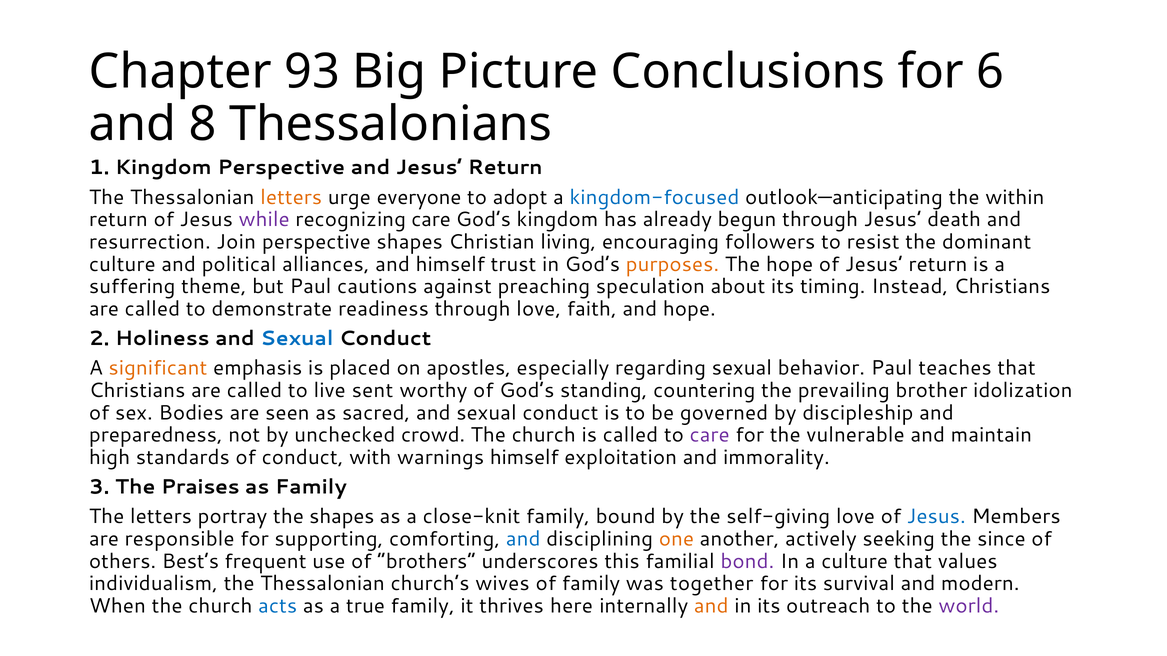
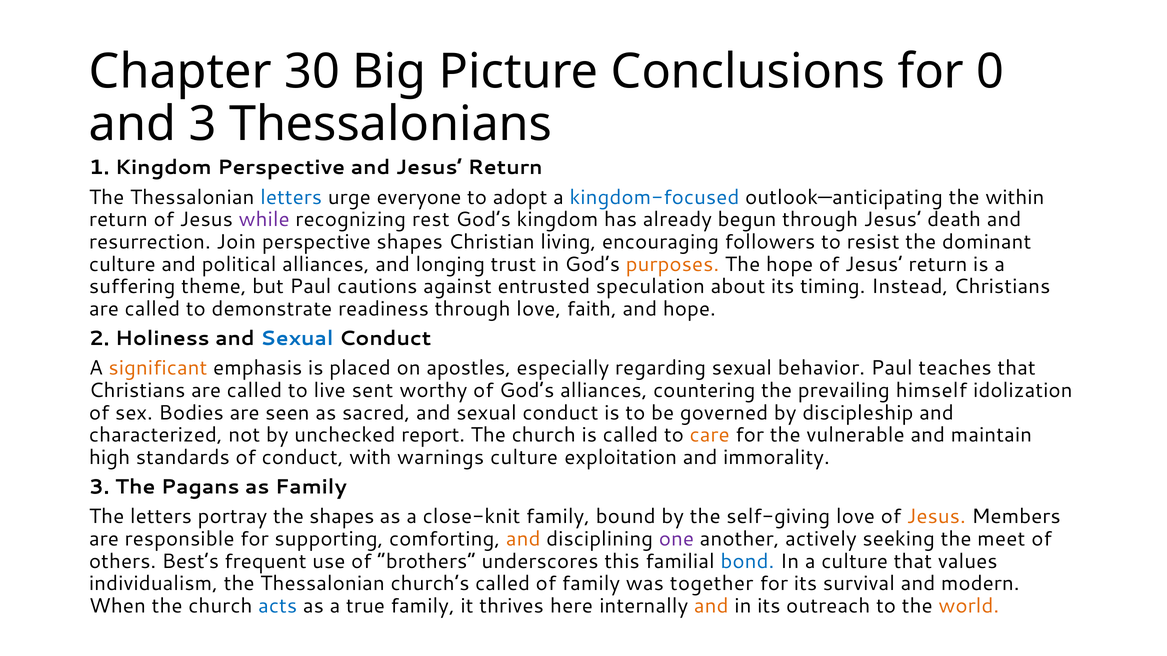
93: 93 -> 30
6: 6 -> 0
and 8: 8 -> 3
letters at (291, 197) colour: orange -> blue
recognizing care: care -> rest
and himself: himself -> longing
preaching: preaching -> entrusted
God’s standing: standing -> alliances
brother: brother -> himself
preparedness: preparedness -> characterized
crowd: crowd -> report
care at (710, 435) colour: purple -> orange
warnings himself: himself -> culture
Praises: Praises -> Pagans
Jesus at (936, 517) colour: blue -> orange
and at (523, 539) colour: blue -> orange
one colour: orange -> purple
since: since -> meet
bond colour: purple -> blue
church’s wives: wives -> called
world colour: purple -> orange
